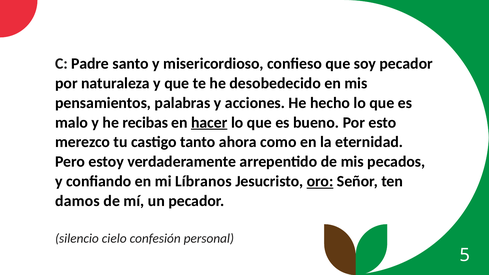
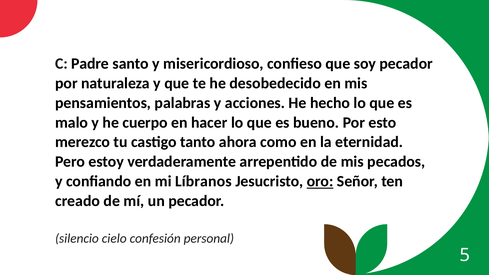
recibas: recibas -> cuerpo
hacer underline: present -> none
damos: damos -> creado
